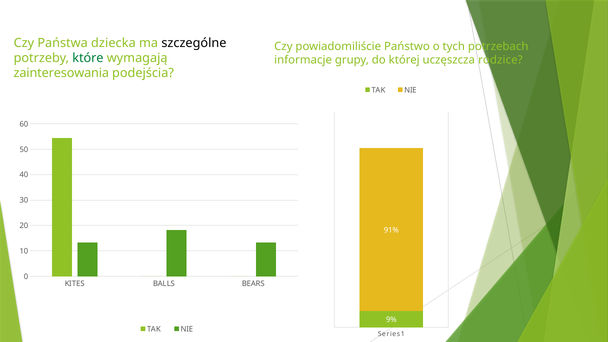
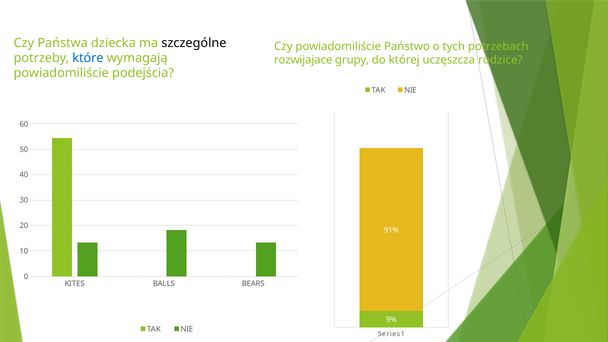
które colour: green -> blue
informacje: informacje -> rozwijajace
zainteresowania at (61, 73): zainteresowania -> powiadomiliście
